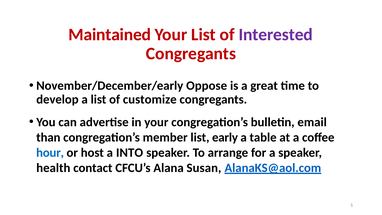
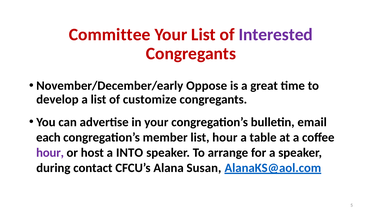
Maintained: Maintained -> Committee
than: than -> each
list early: early -> hour
hour at (50, 153) colour: blue -> purple
health: health -> during
